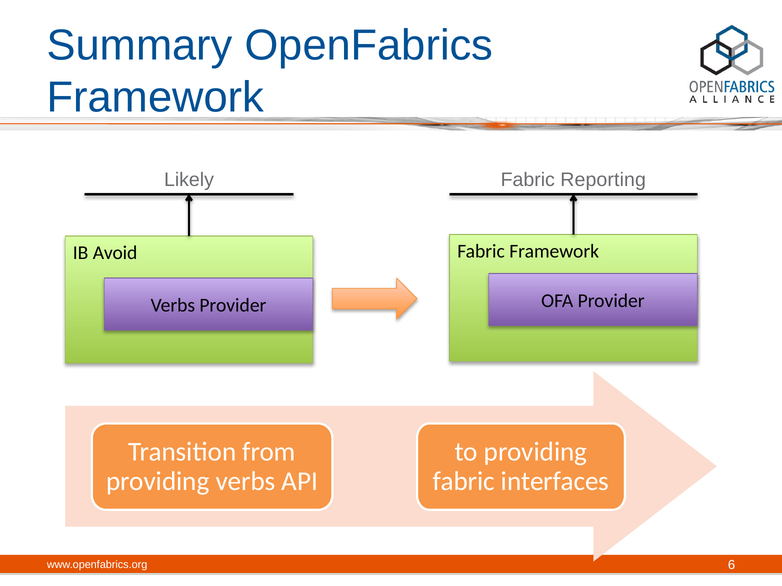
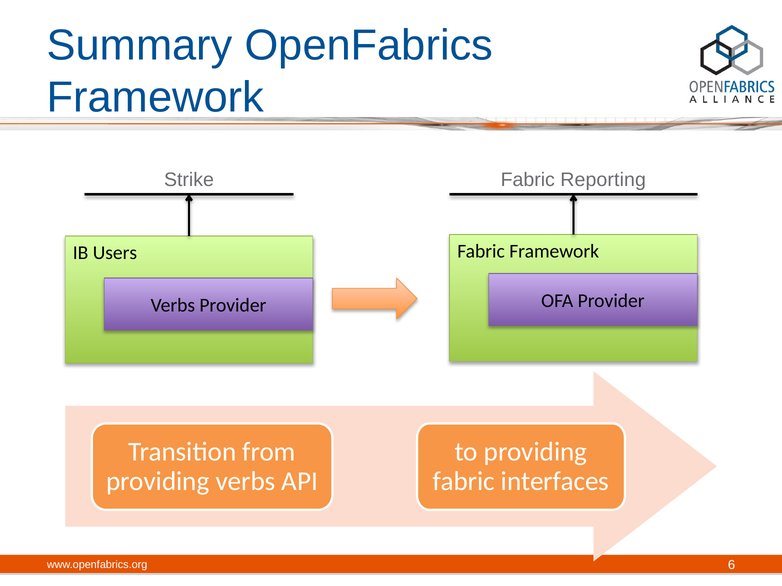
Likely: Likely -> Strike
Avoid: Avoid -> Users
